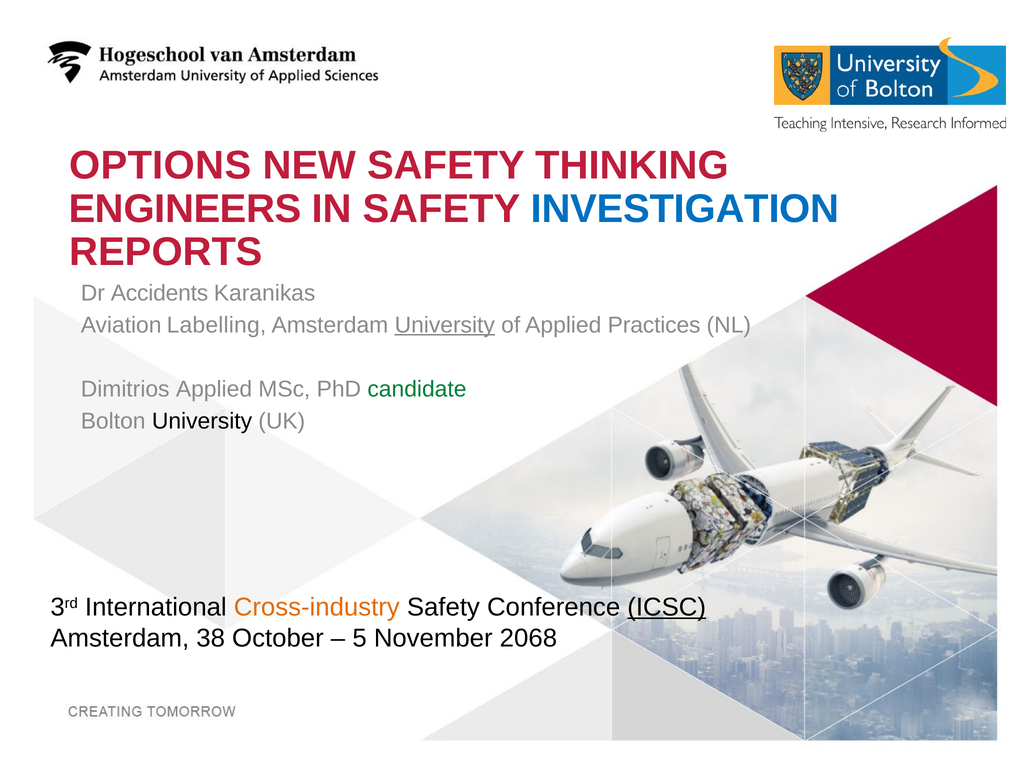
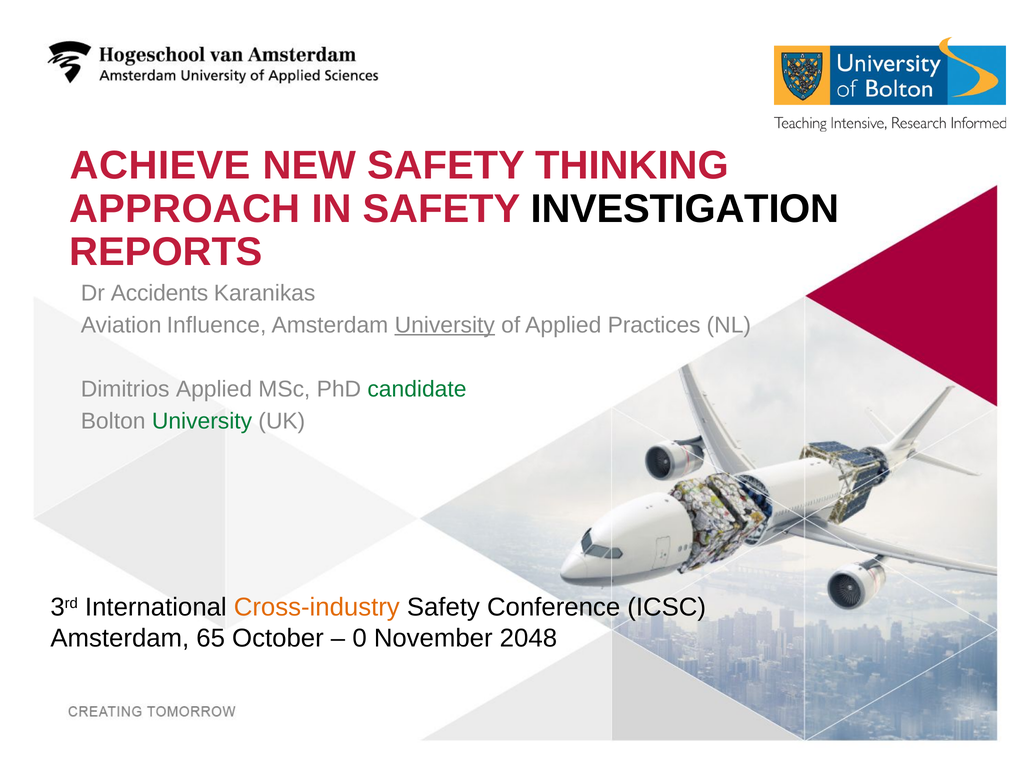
OPTIONS: OPTIONS -> ACHIEVE
ENGINEERS: ENGINEERS -> APPROACH
INVESTIGATION colour: blue -> black
Labelling: Labelling -> Influence
University at (202, 421) colour: black -> green
ICSC underline: present -> none
38: 38 -> 65
5: 5 -> 0
2068: 2068 -> 2048
